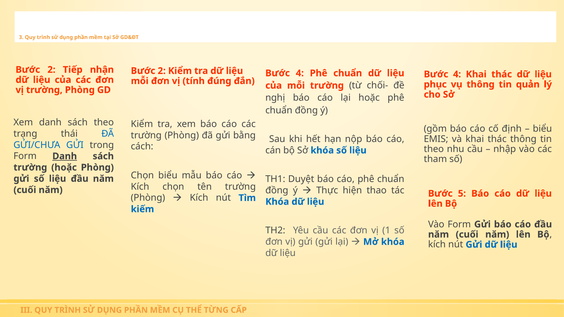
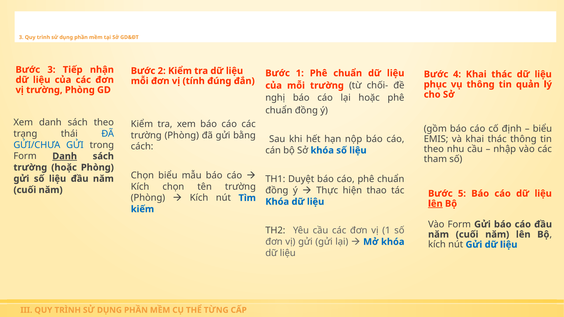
2 at (51, 70): 2 -> 3
4 at (300, 73): 4 -> 1
lên at (435, 204) underline: none -> present
